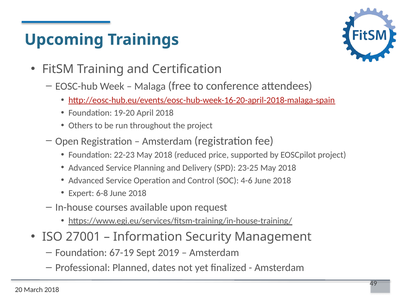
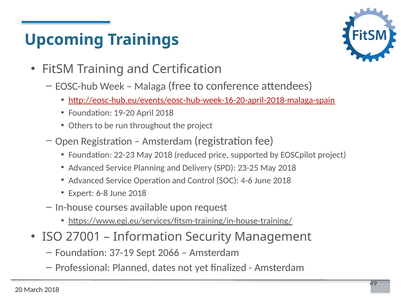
67-19: 67-19 -> 37-19
2019: 2019 -> 2066
